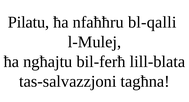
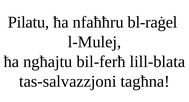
bl-qalli: bl-qalli -> bl-raġel
